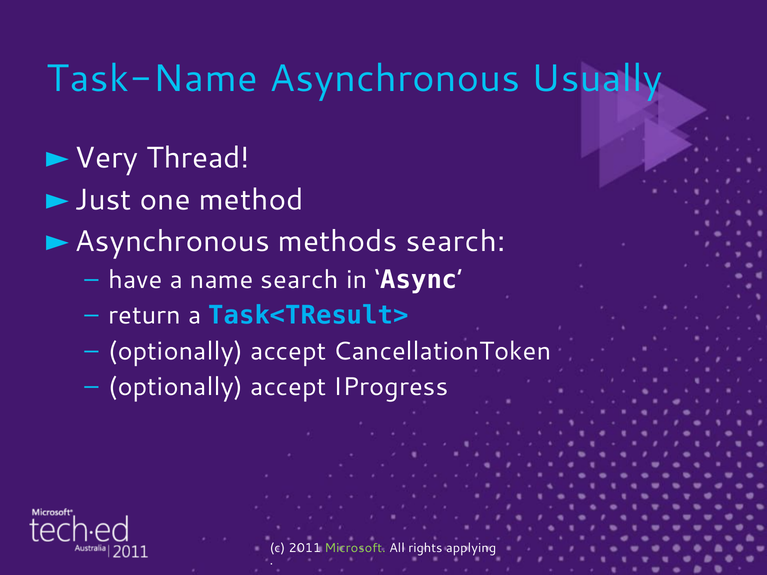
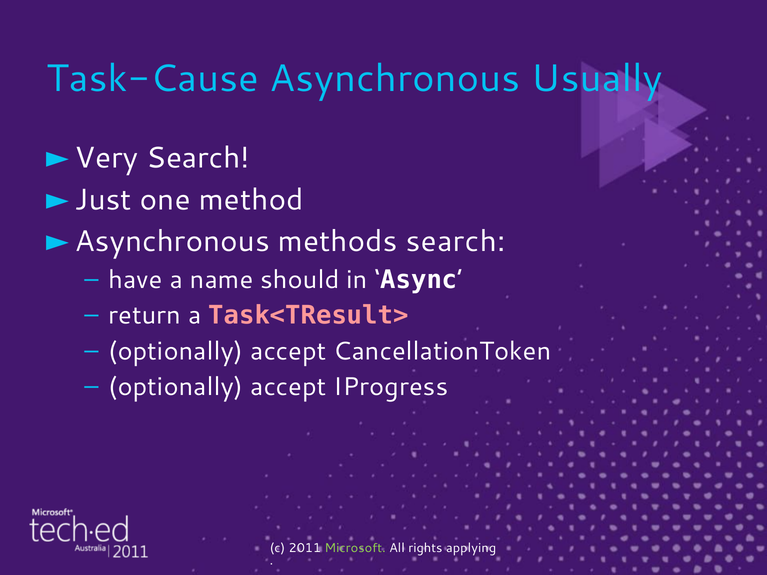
Task-Name: Task-Name -> Task-Cause
Thread at (198, 158): Thread -> Search
name search: search -> should
Task<TResult> colour: light blue -> pink
